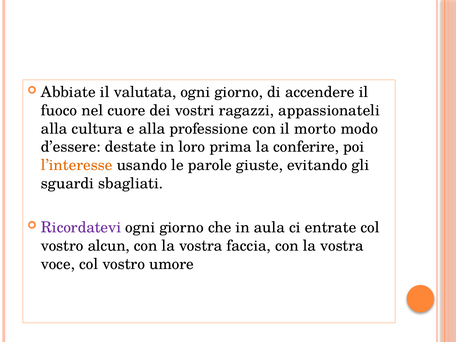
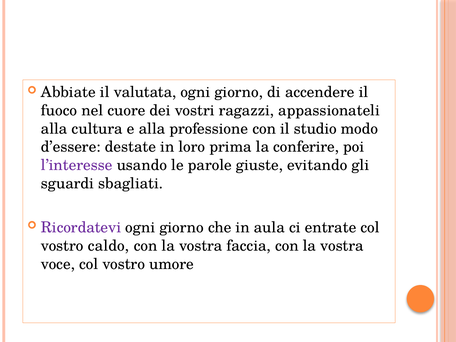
morto: morto -> studio
l’interesse colour: orange -> purple
alcun: alcun -> caldo
